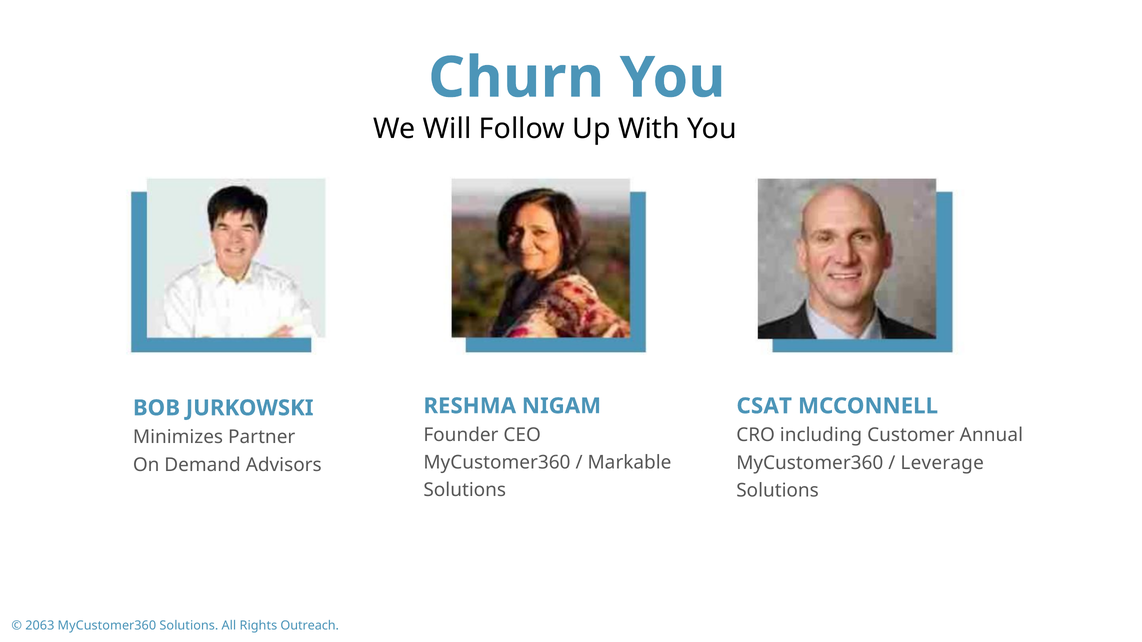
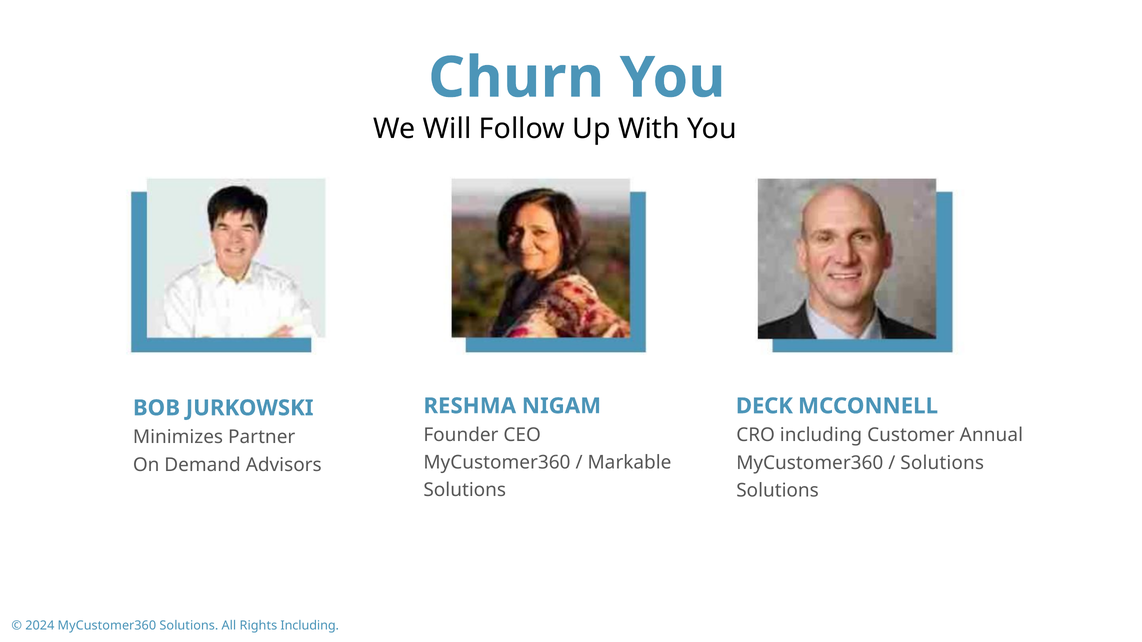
CSAT: CSAT -> DECK
Leverage at (942, 463): Leverage -> Solutions
2063: 2063 -> 2024
Rights Outreach: Outreach -> Including
